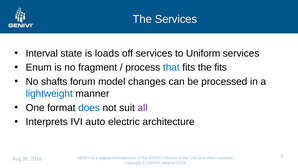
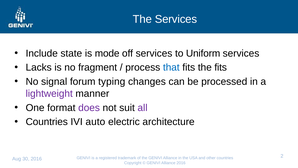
Interval: Interval -> Include
loads: loads -> mode
Enum: Enum -> Lacks
shafts: shafts -> signal
model: model -> typing
lightweight colour: blue -> purple
does colour: blue -> purple
Interprets at (47, 122): Interprets -> Countries
